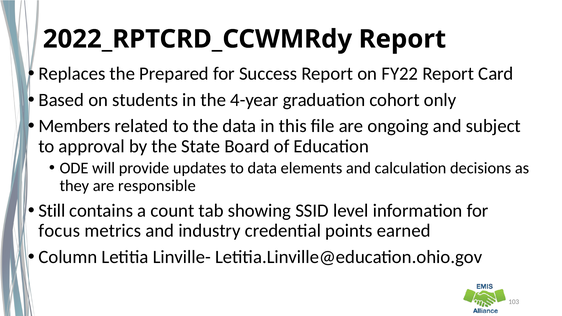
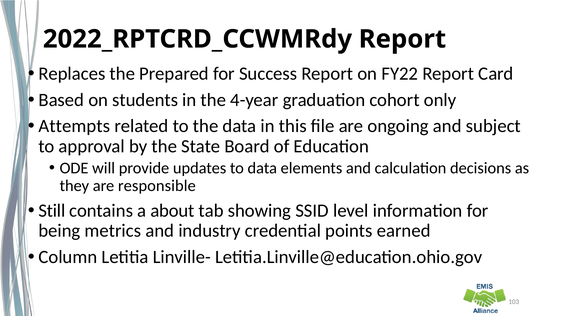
Members: Members -> Attempts
count: count -> about
focus: focus -> being
